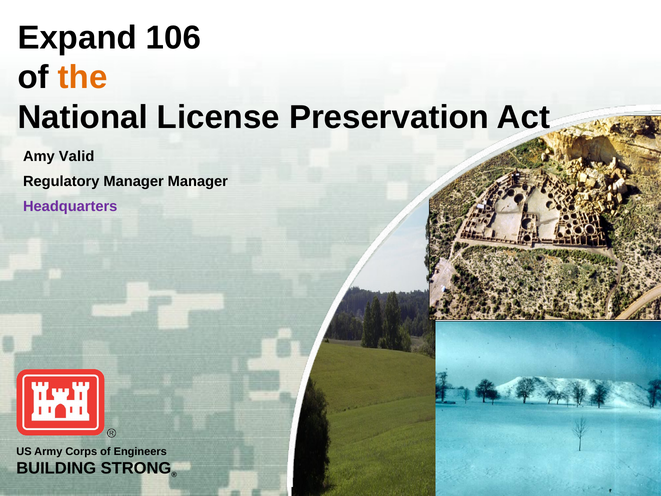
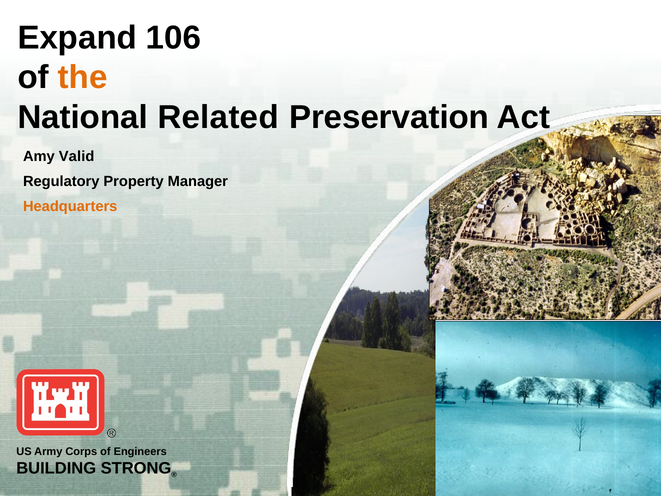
License: License -> Related
Regulatory Manager: Manager -> Property
Headquarters colour: purple -> orange
